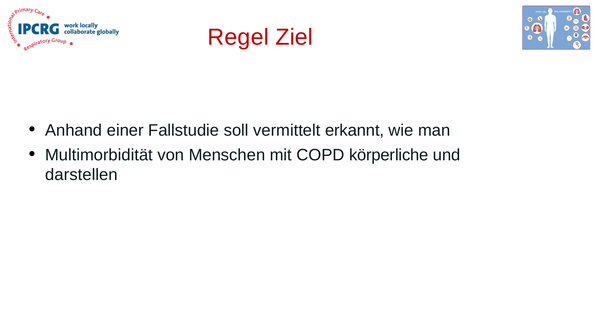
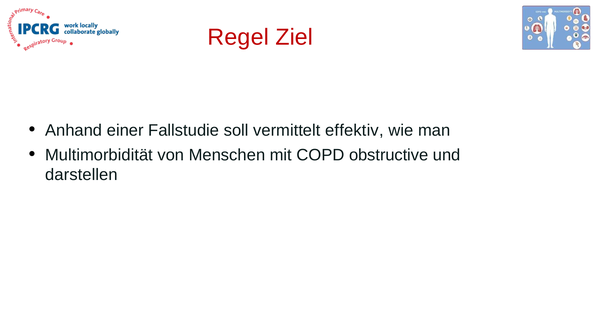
erkannt: erkannt -> effektiv
körperliche: körperliche -> obstructive
